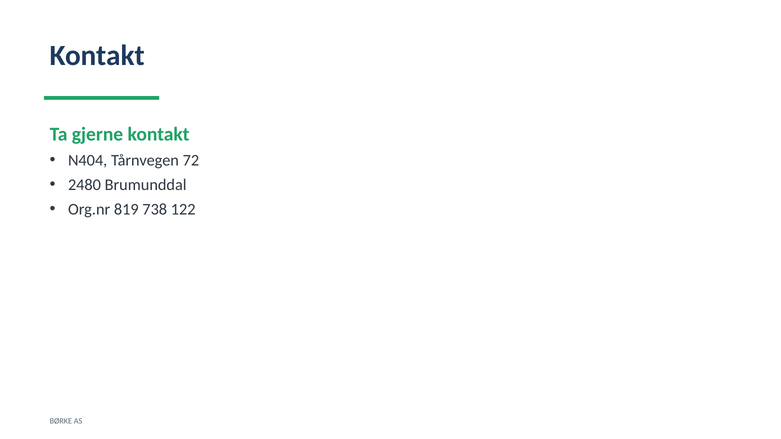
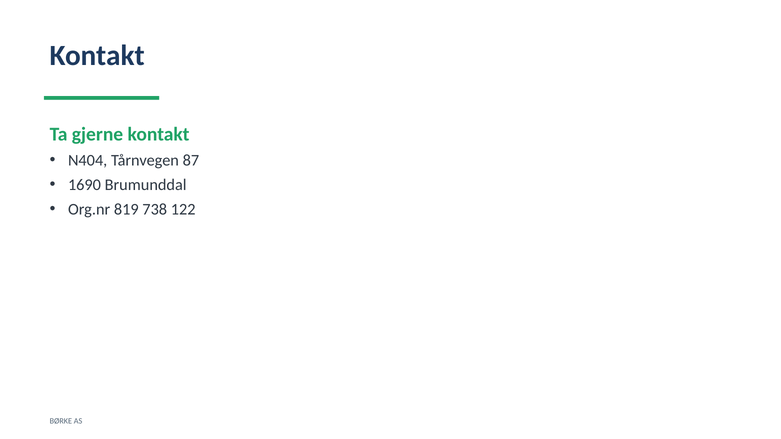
72: 72 -> 87
2480: 2480 -> 1690
